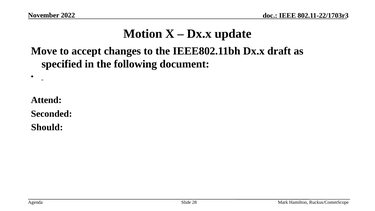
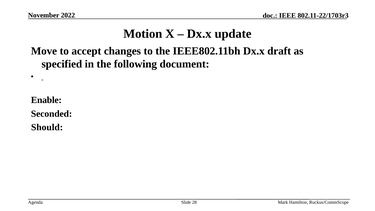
Attend: Attend -> Enable
